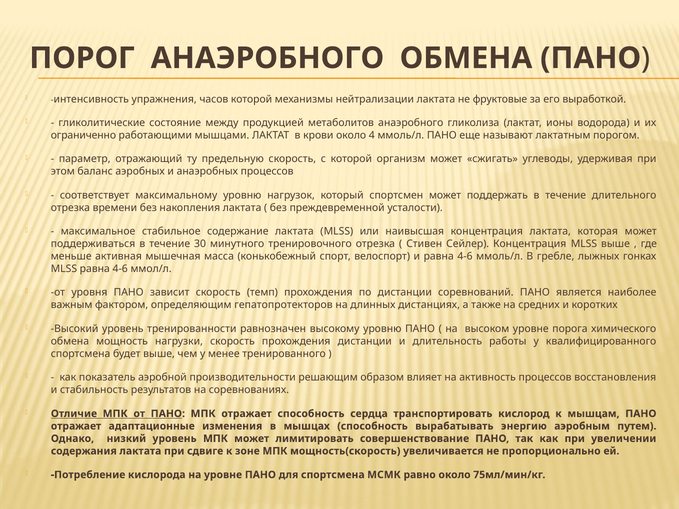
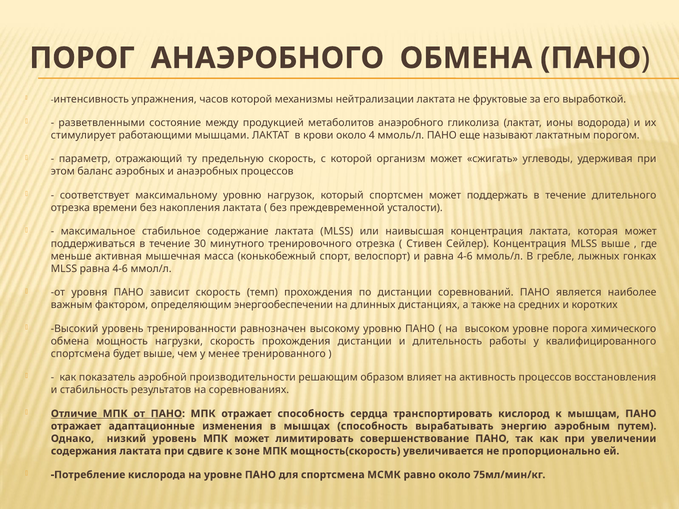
гликолитические: гликолитические -> разветвленными
ограниченно: ограниченно -> стимулирует
гепатопротекторов: гепатопротекторов -> энергообеспечении
